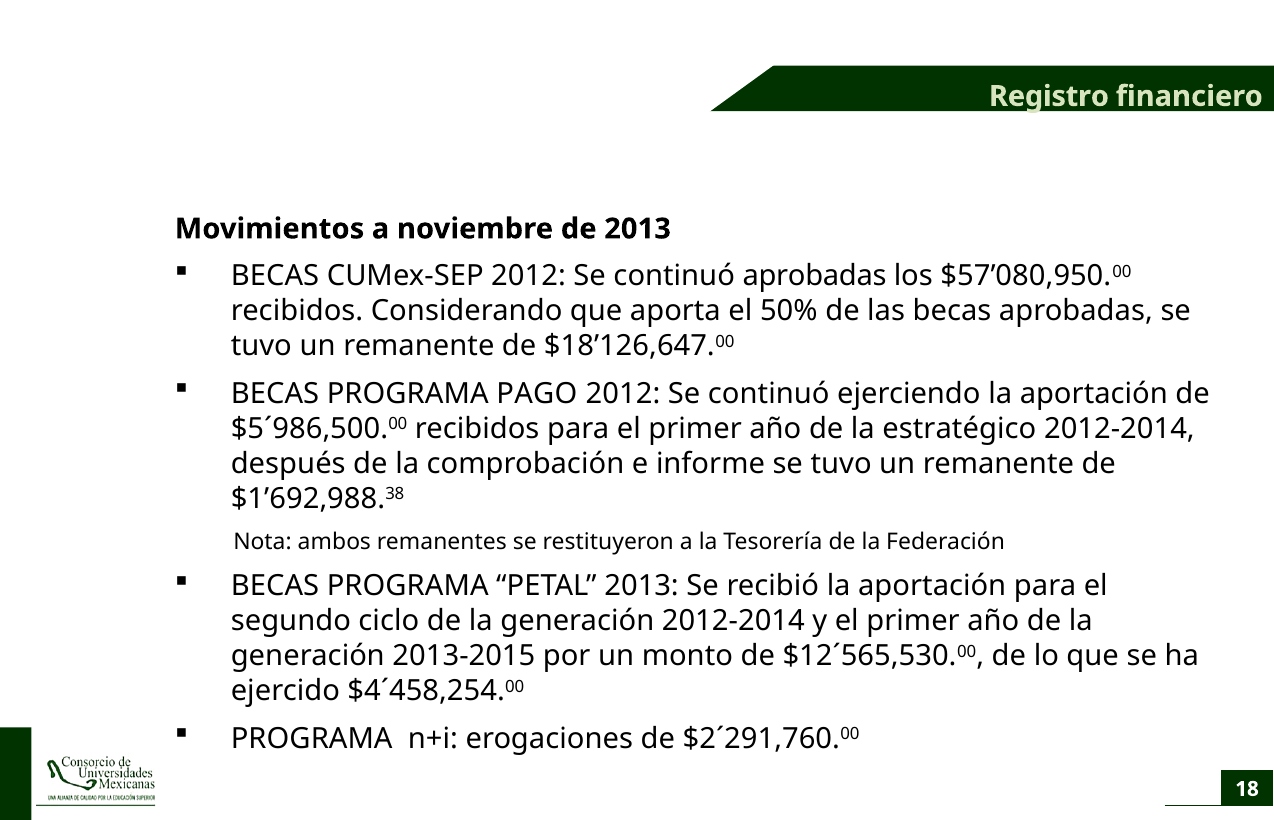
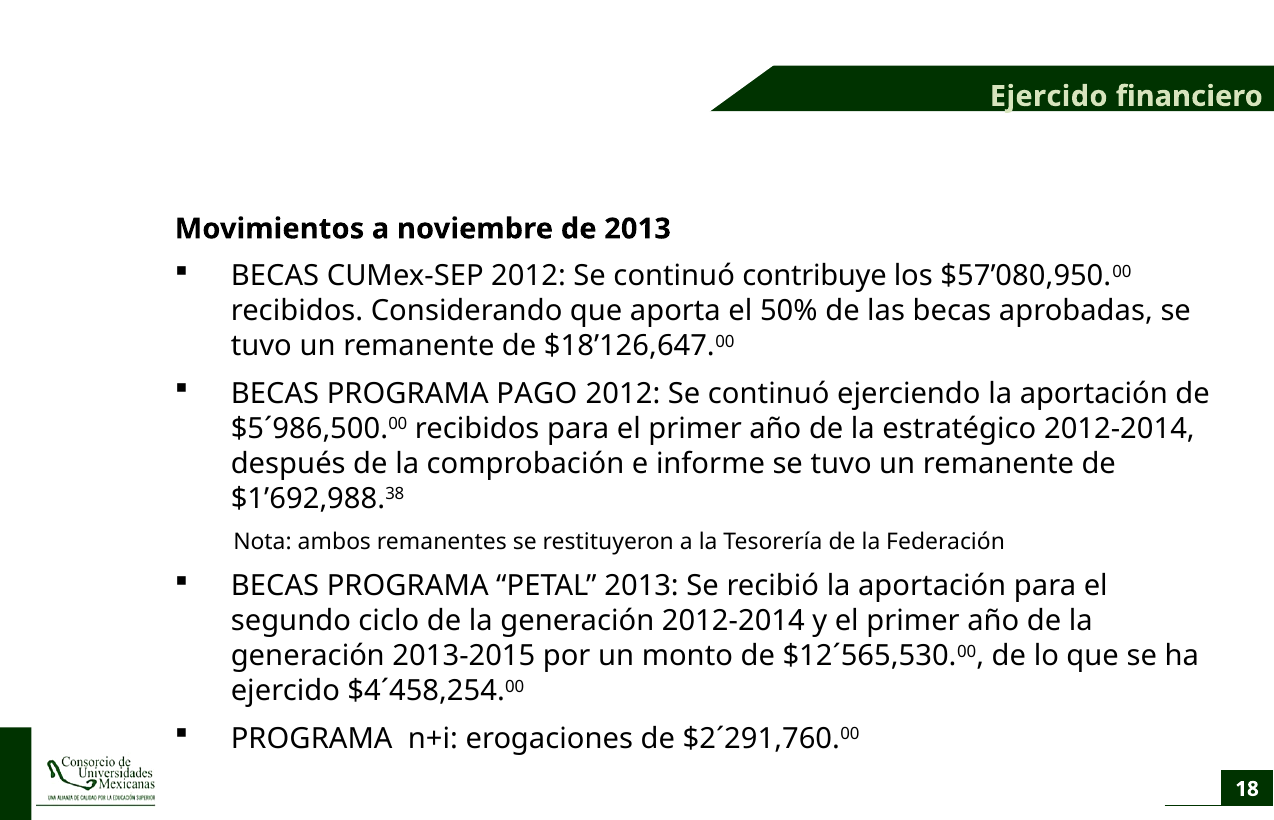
Registro at (1049, 96): Registro -> Ejercido
continuó aprobadas: aprobadas -> contribuye
